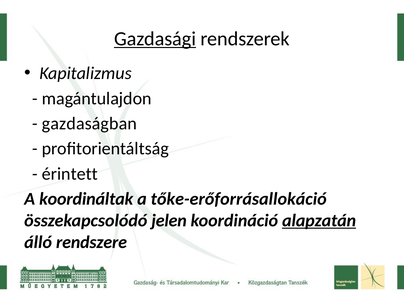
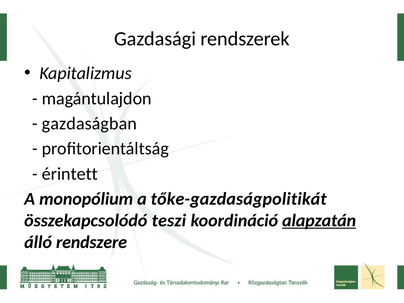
Gazdasági underline: present -> none
koordináltak: koordináltak -> monopólium
tőke-erőforrásallokáció: tőke-erőforrásallokáció -> tőke-gazdaságpolitikát
jelen: jelen -> teszi
